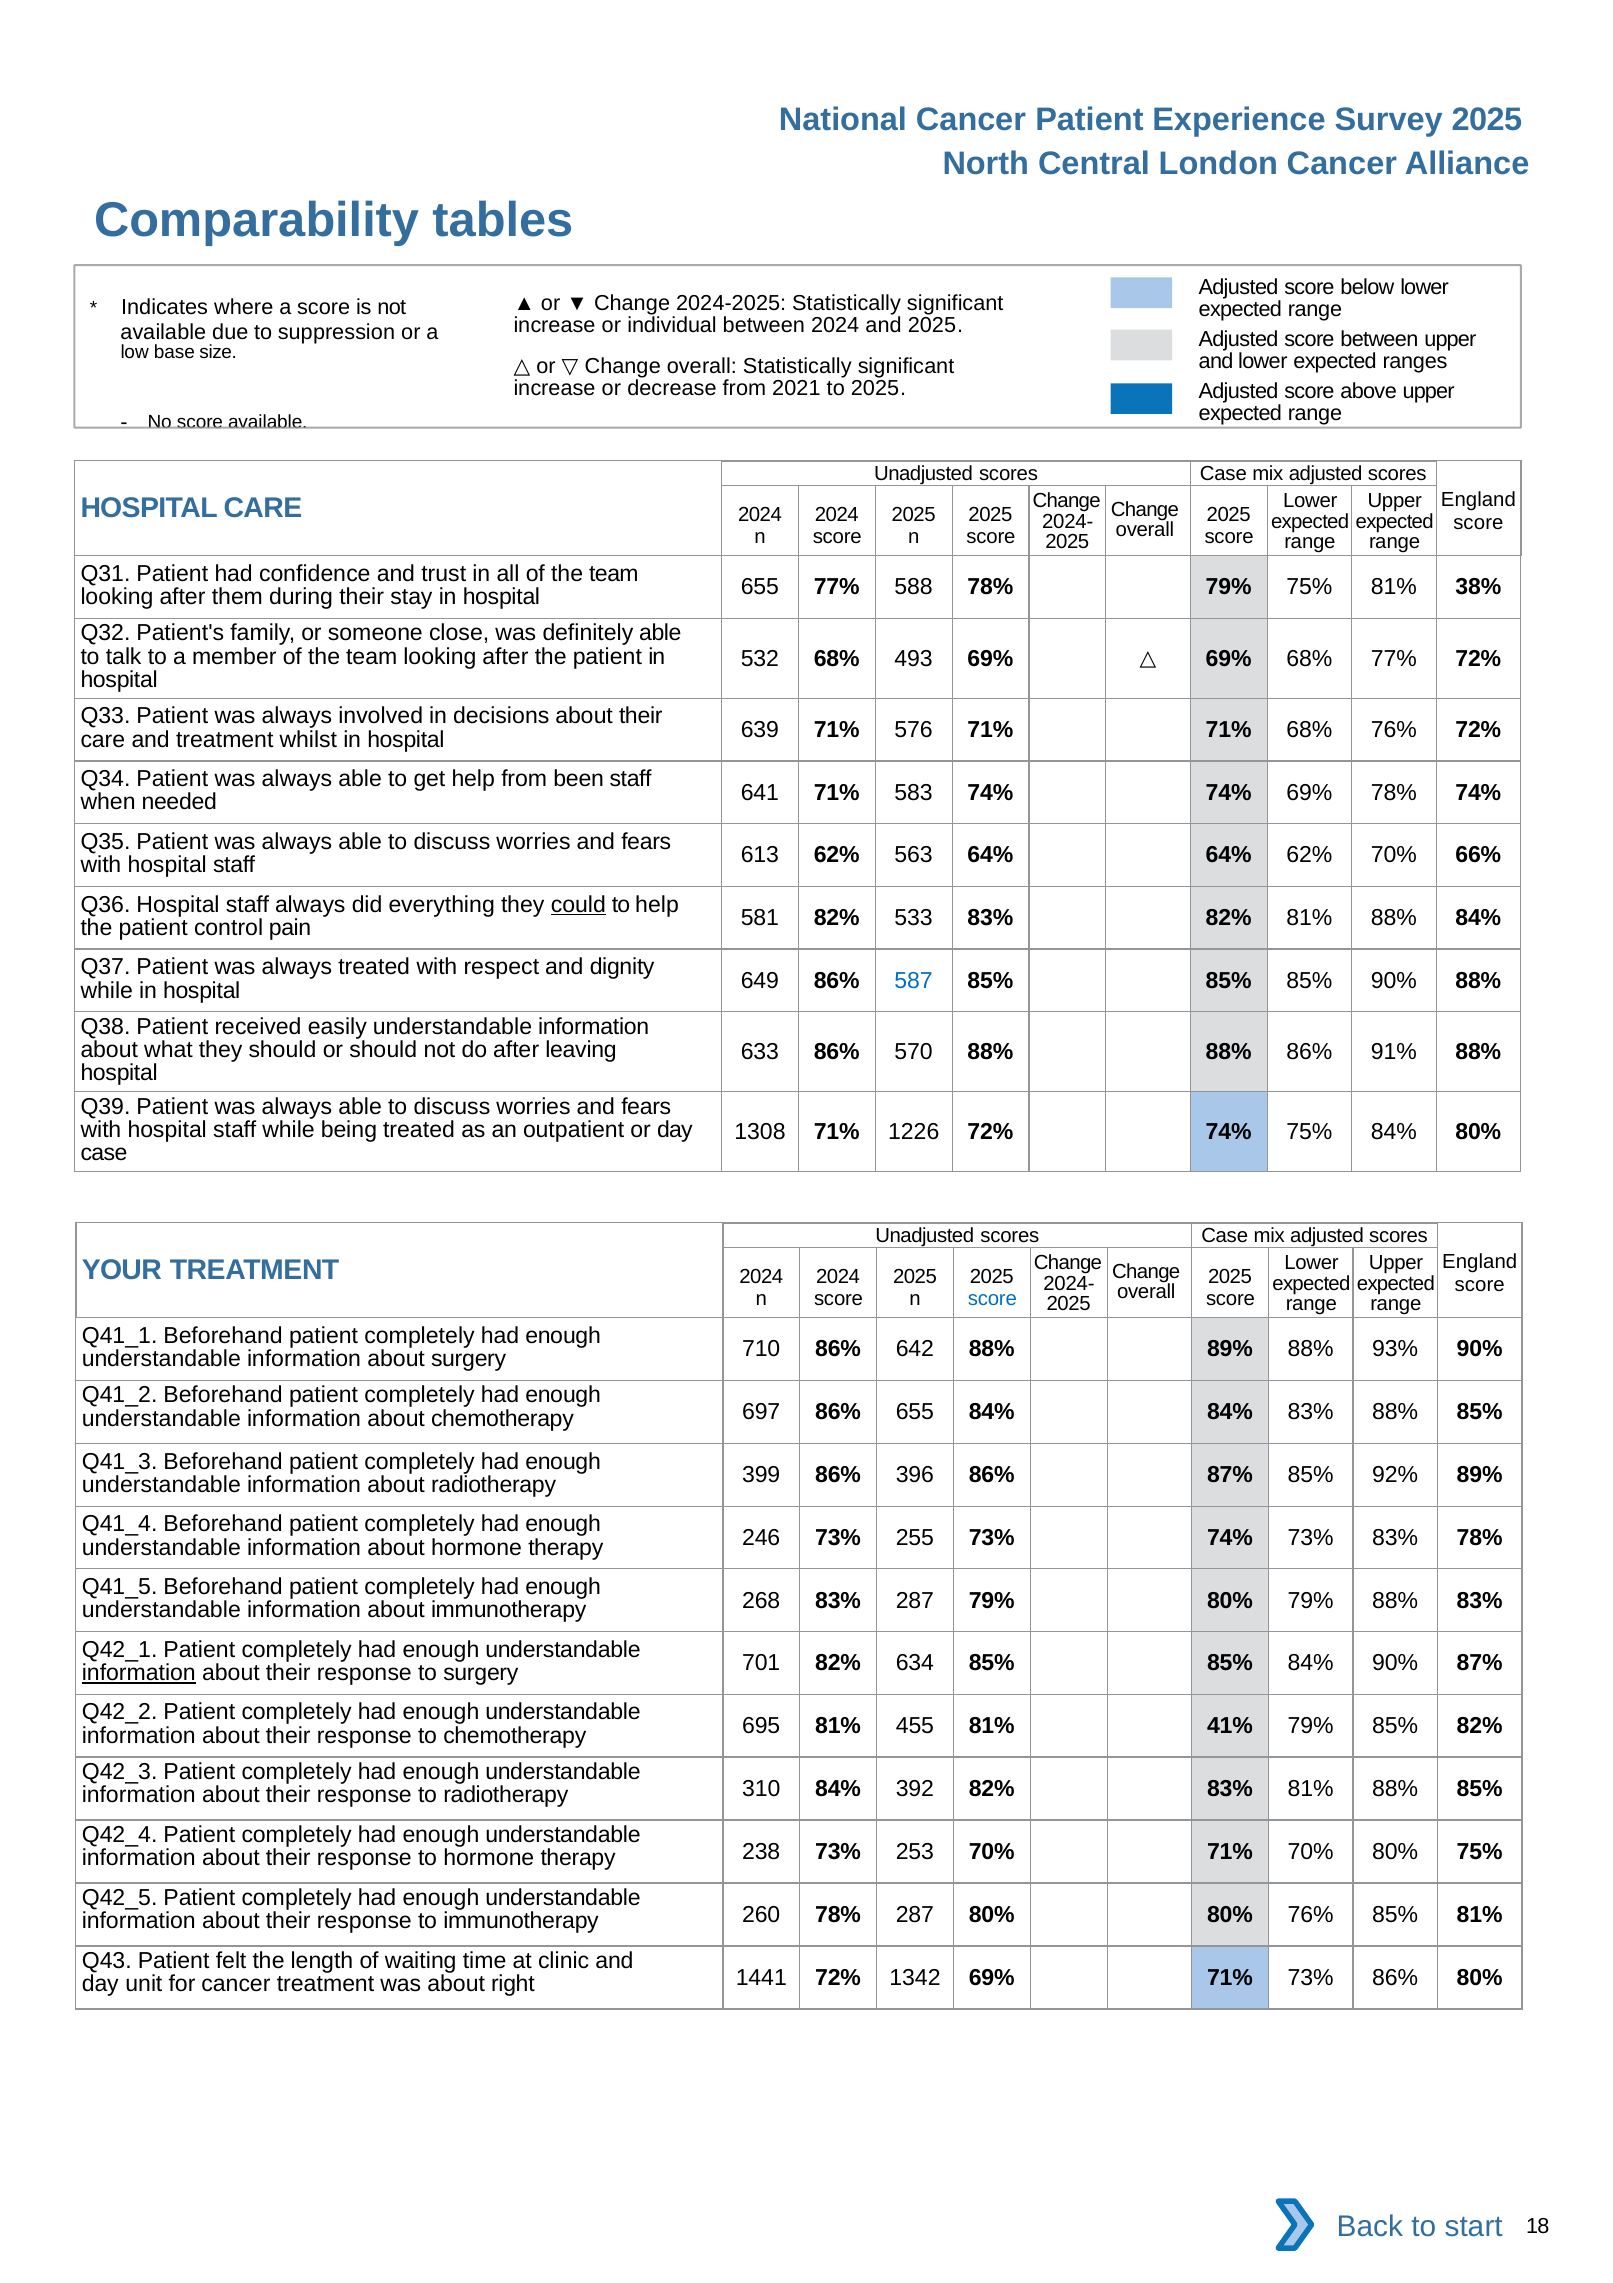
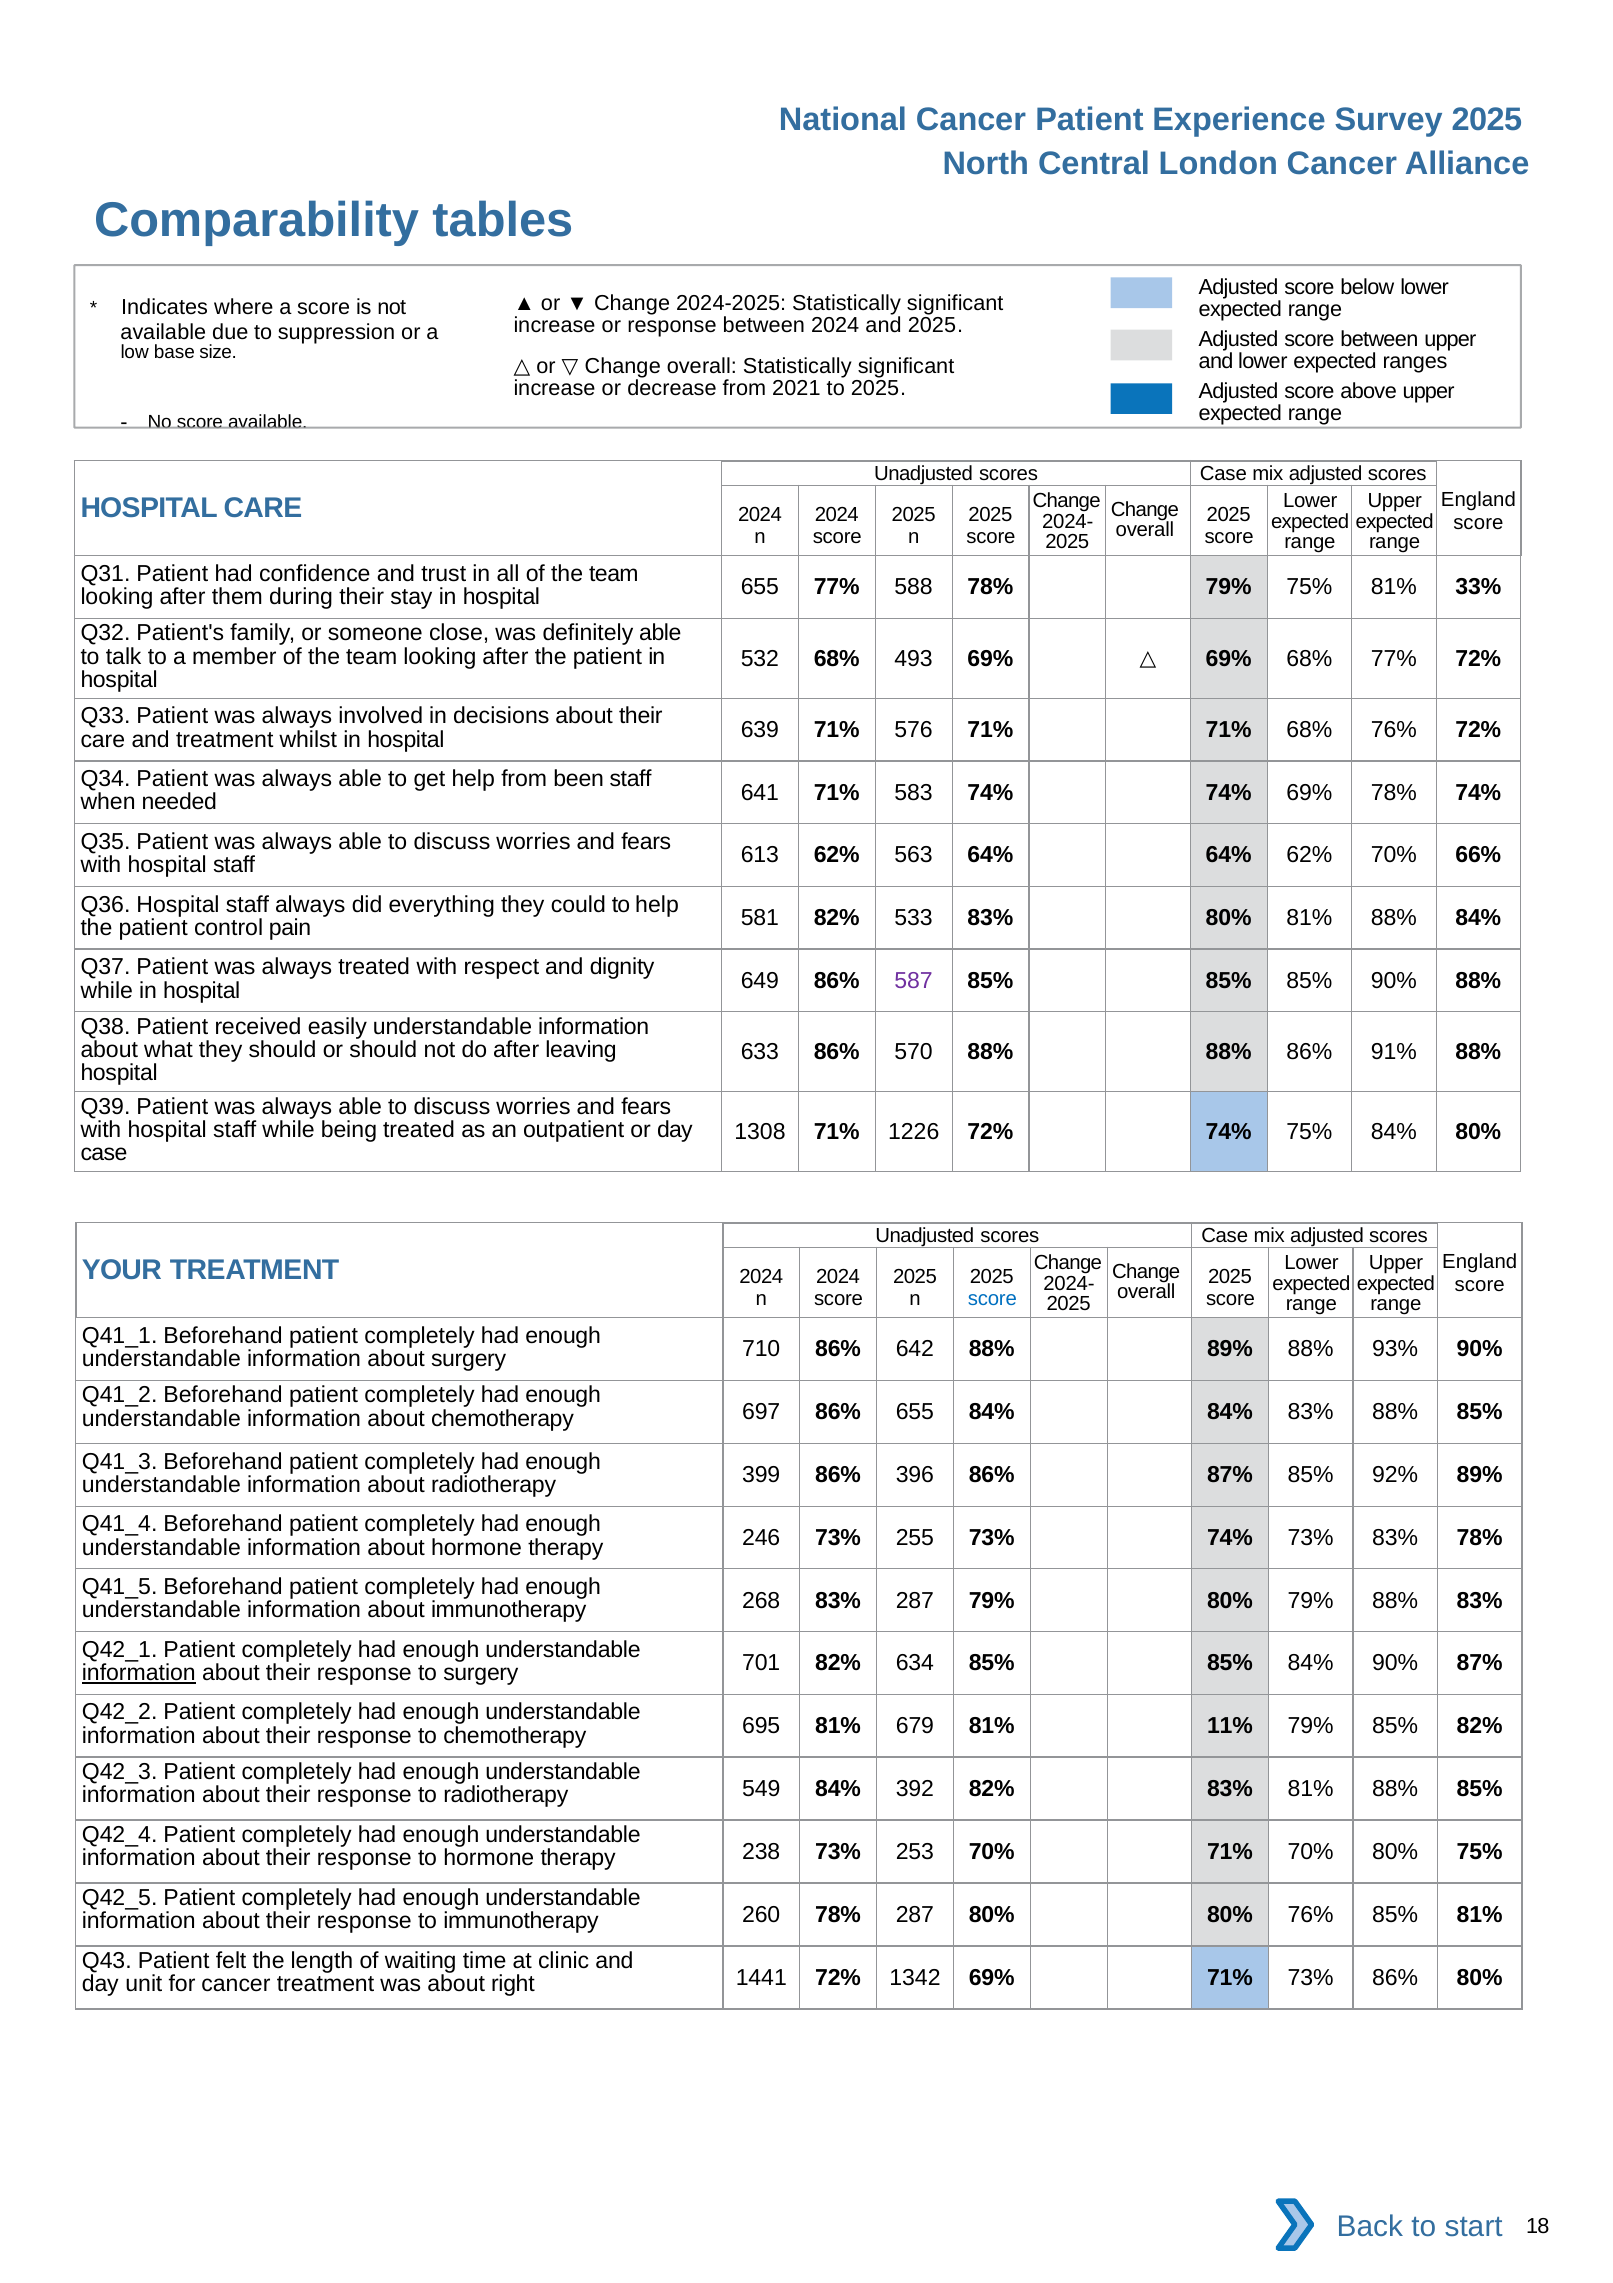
or individual: individual -> response
38%: 38% -> 33%
could underline: present -> none
83% 82%: 82% -> 80%
587 colour: blue -> purple
455: 455 -> 679
41%: 41% -> 11%
310: 310 -> 549
